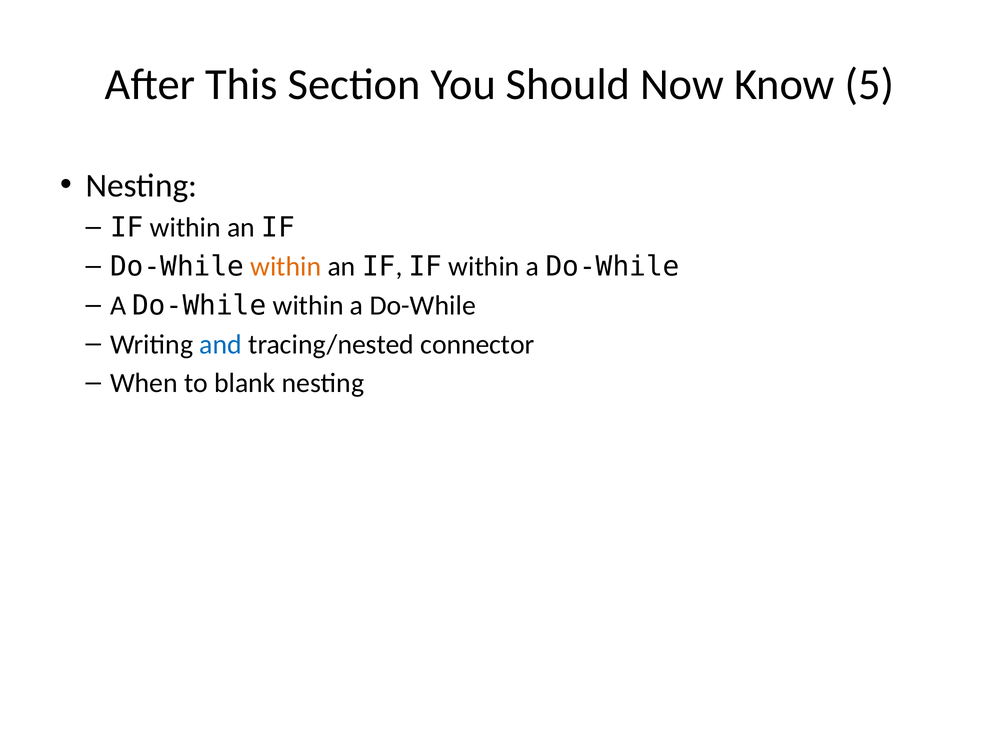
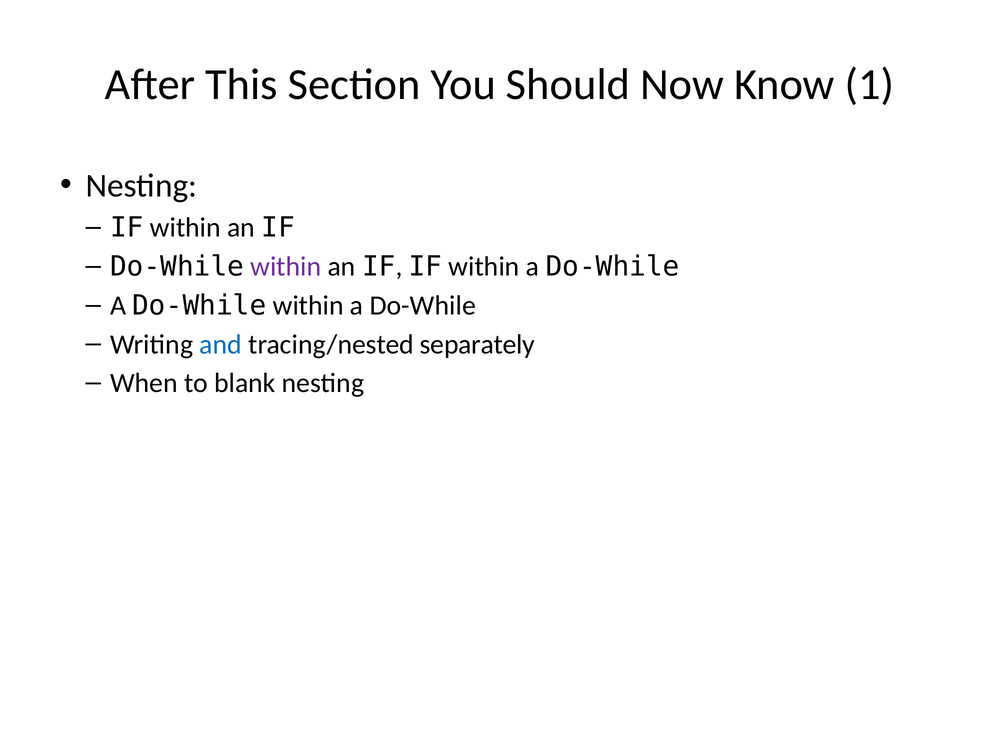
5: 5 -> 1
within at (286, 266) colour: orange -> purple
connector: connector -> separately
